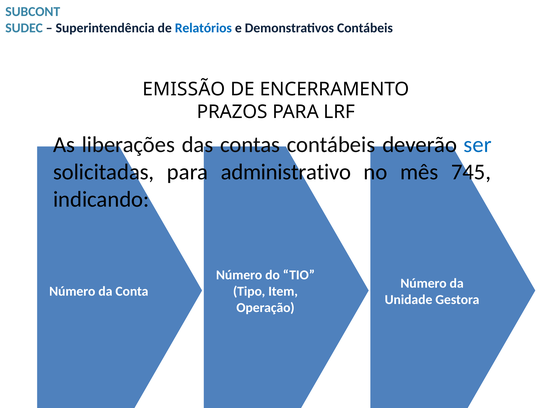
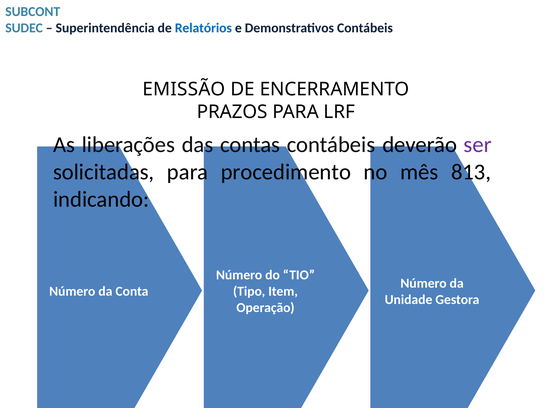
ser colour: blue -> purple
administrativo: administrativo -> procedimento
745: 745 -> 813
